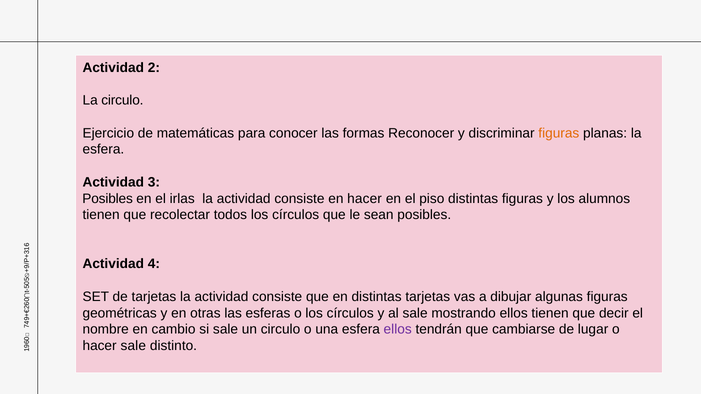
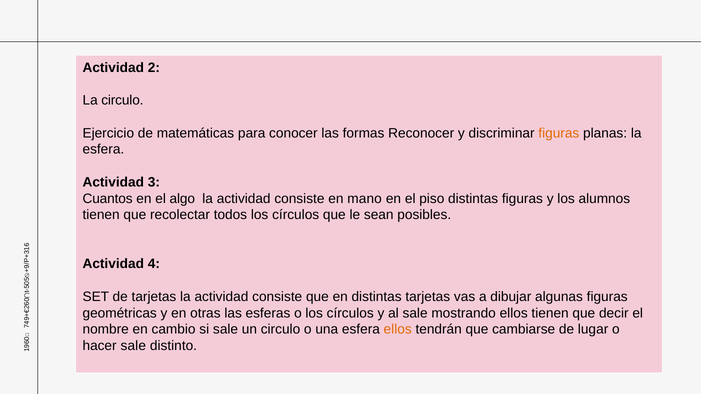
Posibles at (108, 199): Posibles -> Cuantos
irlas: irlas -> algo
en hacer: hacer -> mano
ellos at (398, 330) colour: purple -> orange
